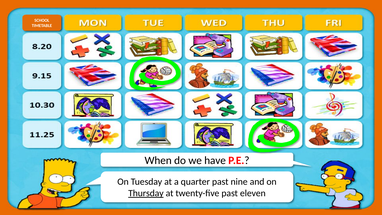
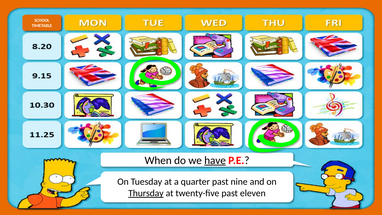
have underline: none -> present
